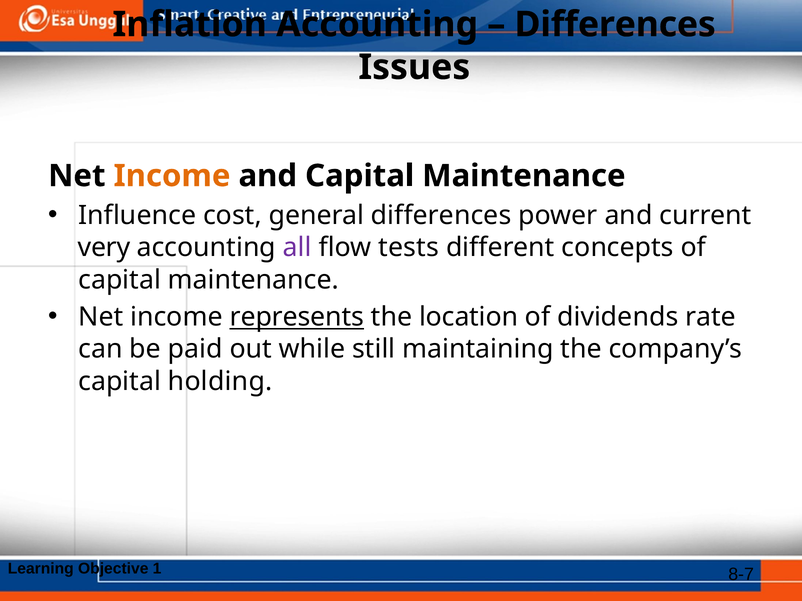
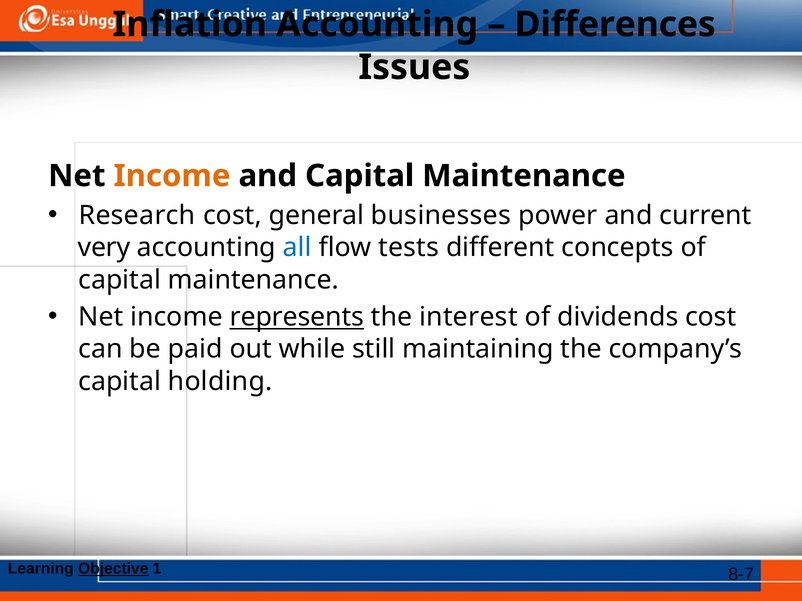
Influence: Influence -> Research
general differences: differences -> businesses
all colour: purple -> blue
location: location -> interest
dividends rate: rate -> cost
Objective underline: none -> present
